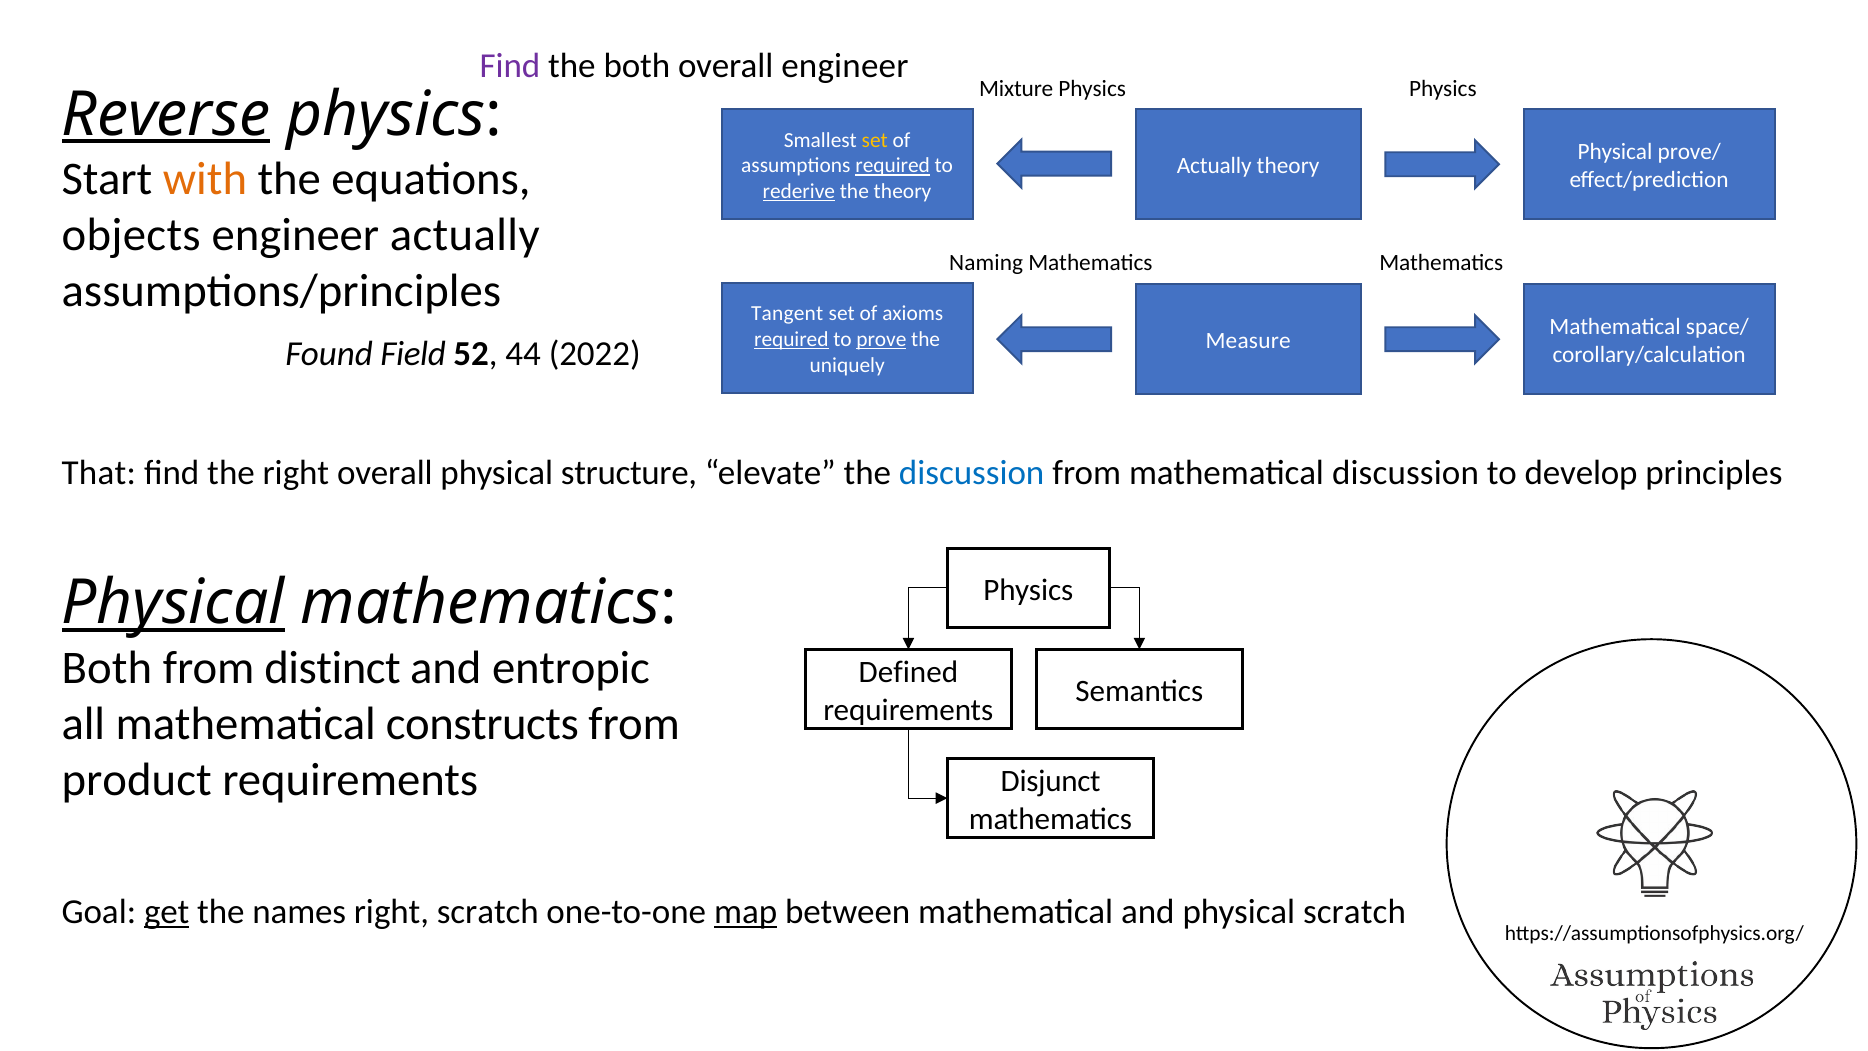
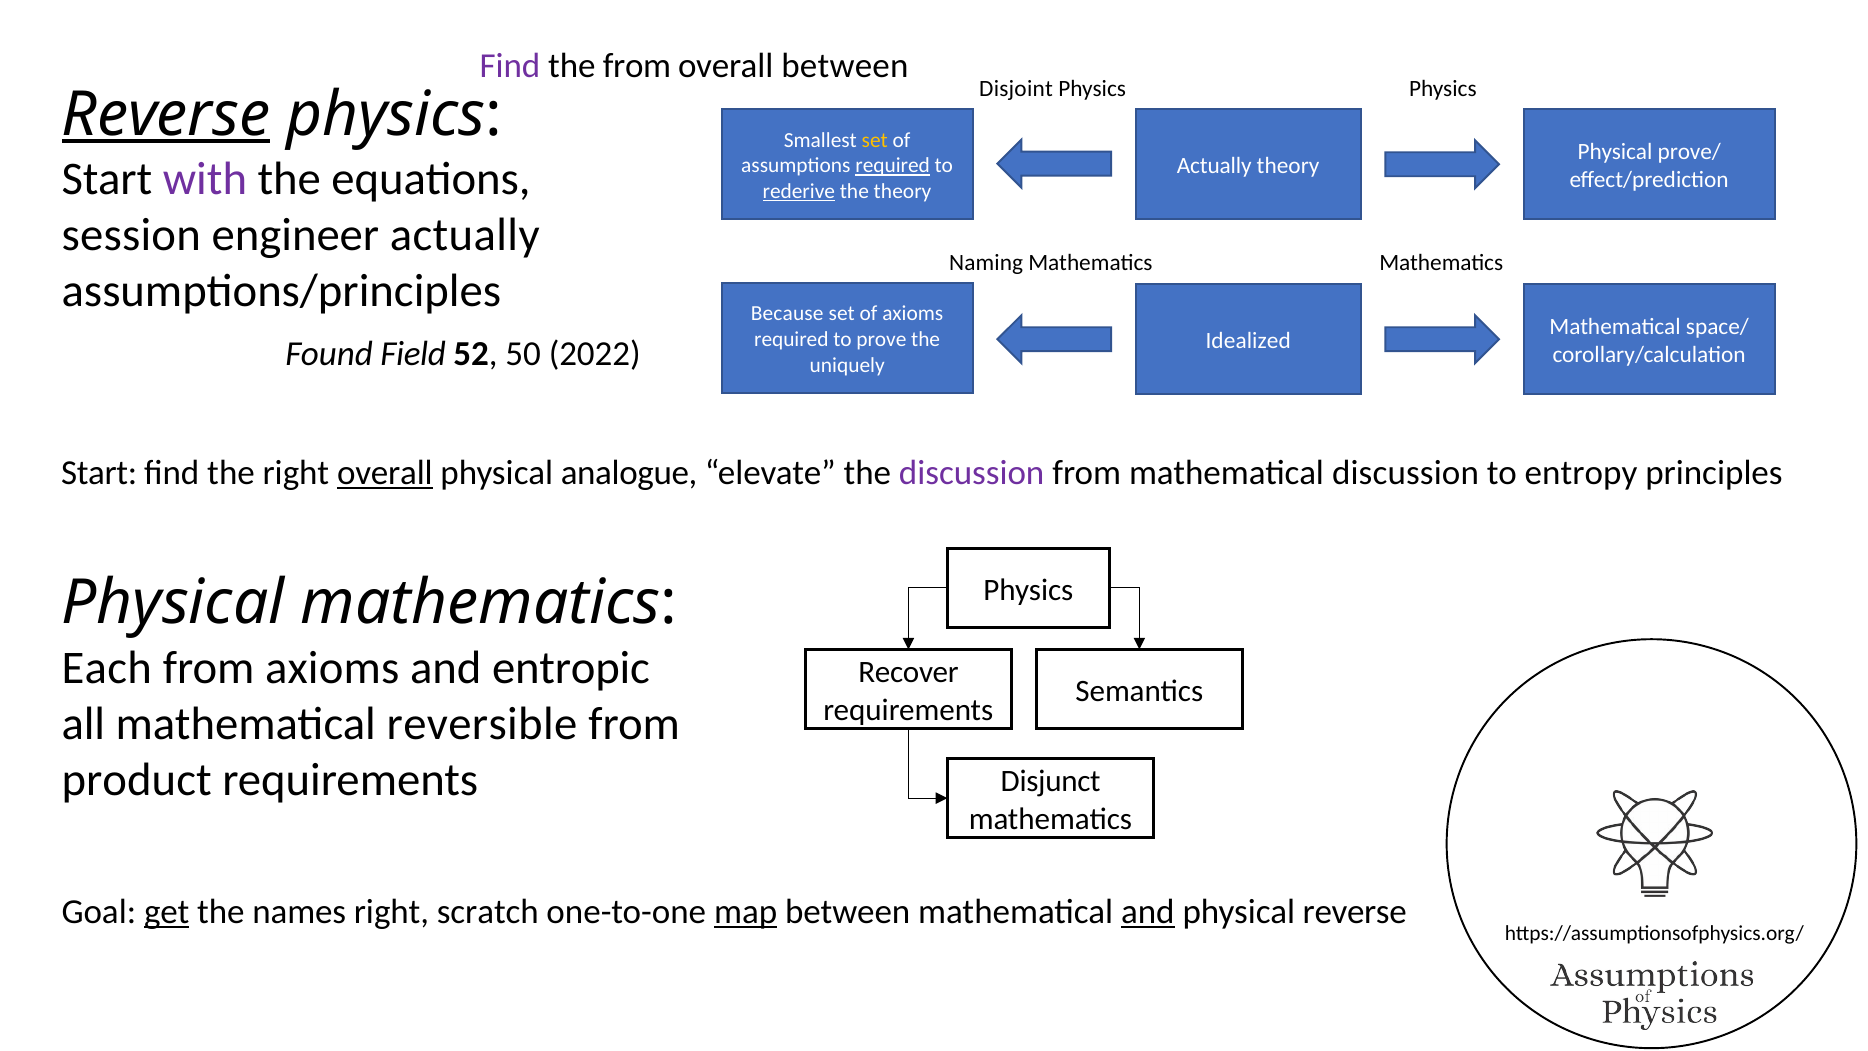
the both: both -> from
overall engineer: engineer -> between
Mixture: Mixture -> Disjoint
with colour: orange -> purple
objects: objects -> session
Tangent: Tangent -> Because
required at (791, 340) underline: present -> none
prove underline: present -> none
Measure: Measure -> Idealized
44: 44 -> 50
That at (99, 473): That -> Start
overall at (385, 473) underline: none -> present
structure: structure -> analogue
discussion at (972, 473) colour: blue -> purple
develop: develop -> entropy
Physical at (173, 603) underline: present -> none
Both at (107, 668): Both -> Each
from distinct: distinct -> axioms
Defined: Defined -> Recover
constructs: constructs -> reversible
and at (1148, 912) underline: none -> present
physical scratch: scratch -> reverse
